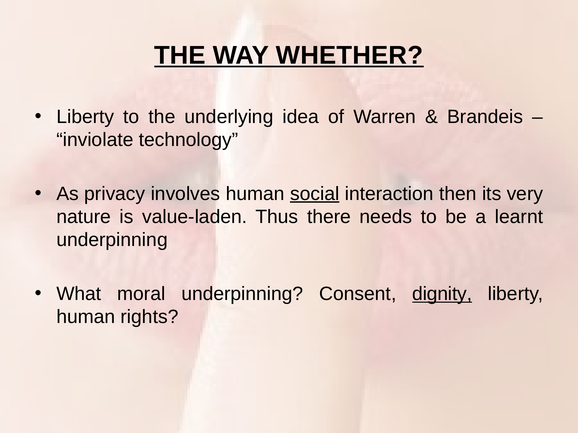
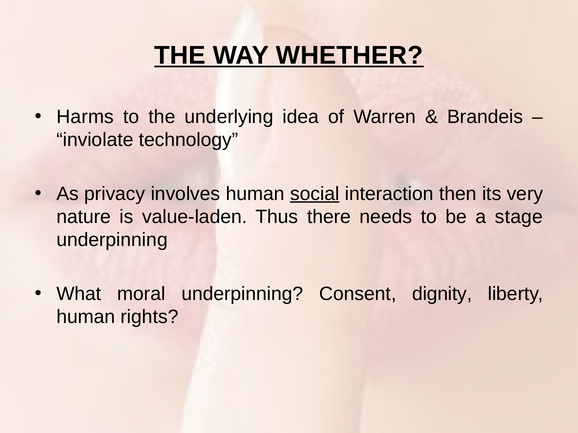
Liberty at (85, 117): Liberty -> Harms
learnt: learnt -> stage
dignity underline: present -> none
